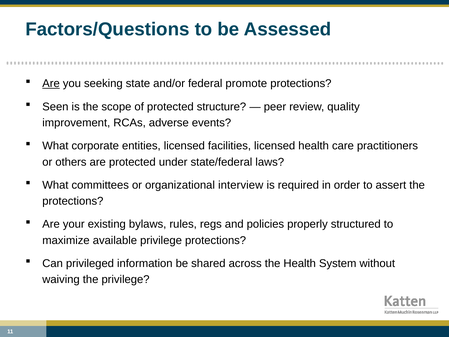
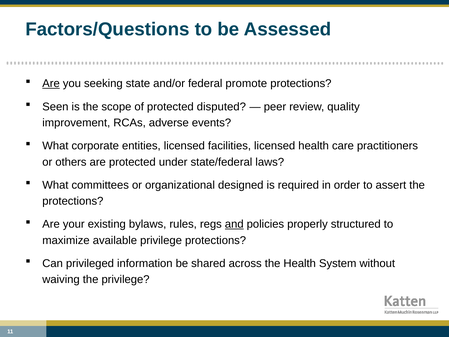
structure: structure -> disputed
interview: interview -> designed
and underline: none -> present
